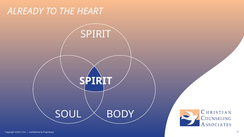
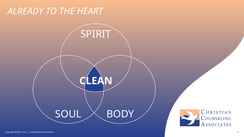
SPIRIT at (96, 81): SPIRIT -> CLEAN
